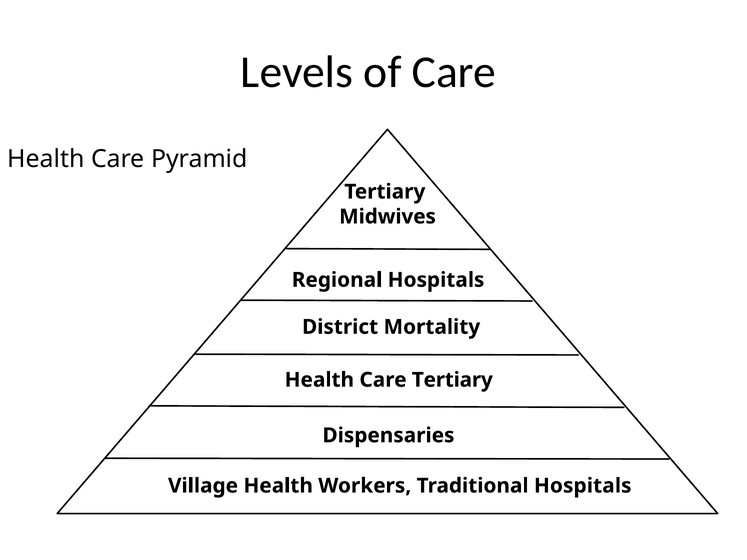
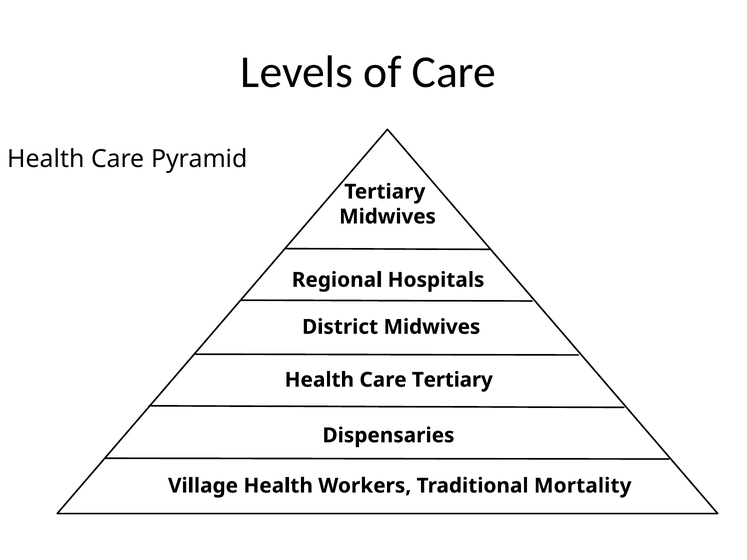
District Mortality: Mortality -> Midwives
Traditional Hospitals: Hospitals -> Mortality
